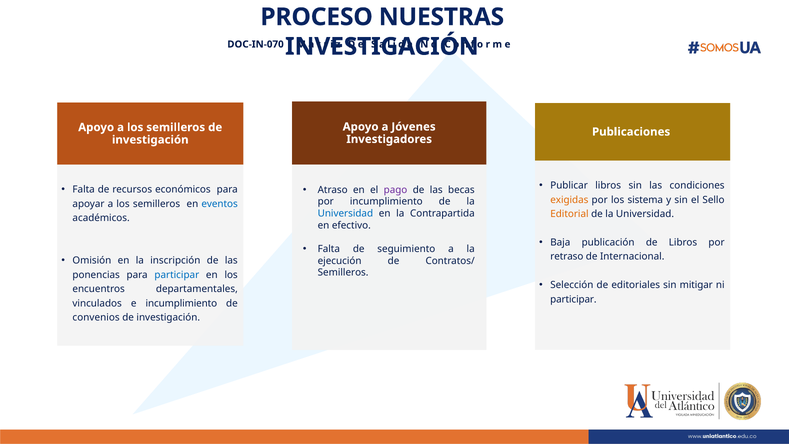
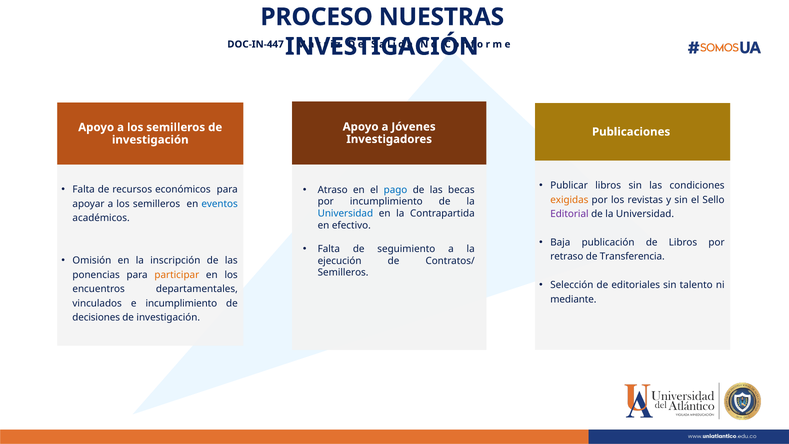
DOC-IN-070: DOC-IN-070 -> DOC-IN-447
pago colour: purple -> blue
sistema: sistema -> revistas
Editorial colour: orange -> purple
Internacional: Internacional -> Transferencia
participar at (177, 275) colour: blue -> orange
mitigar: mitigar -> talento
participar at (573, 299): participar -> mediante
convenios: convenios -> decisiones
